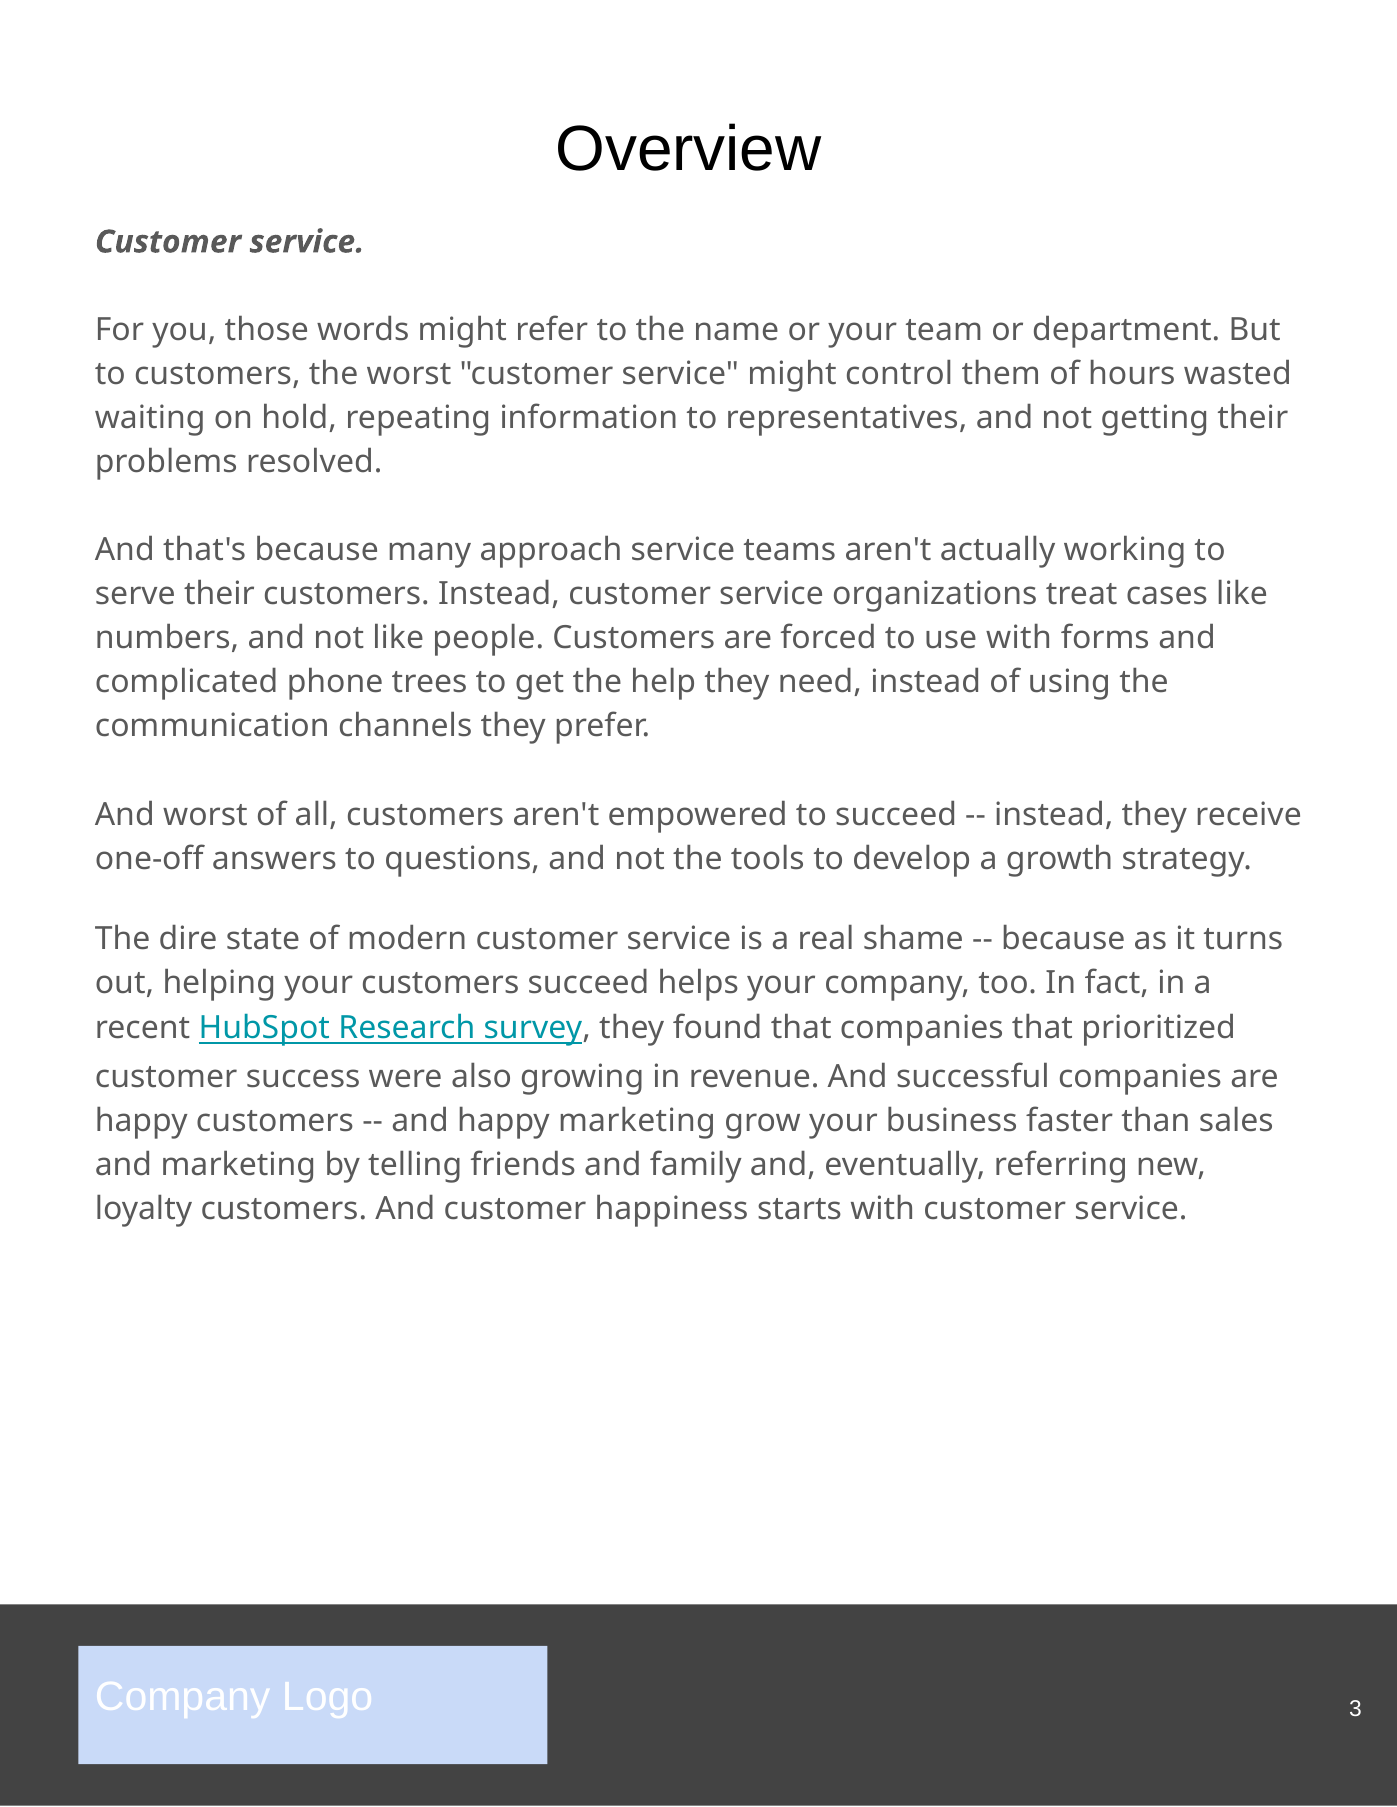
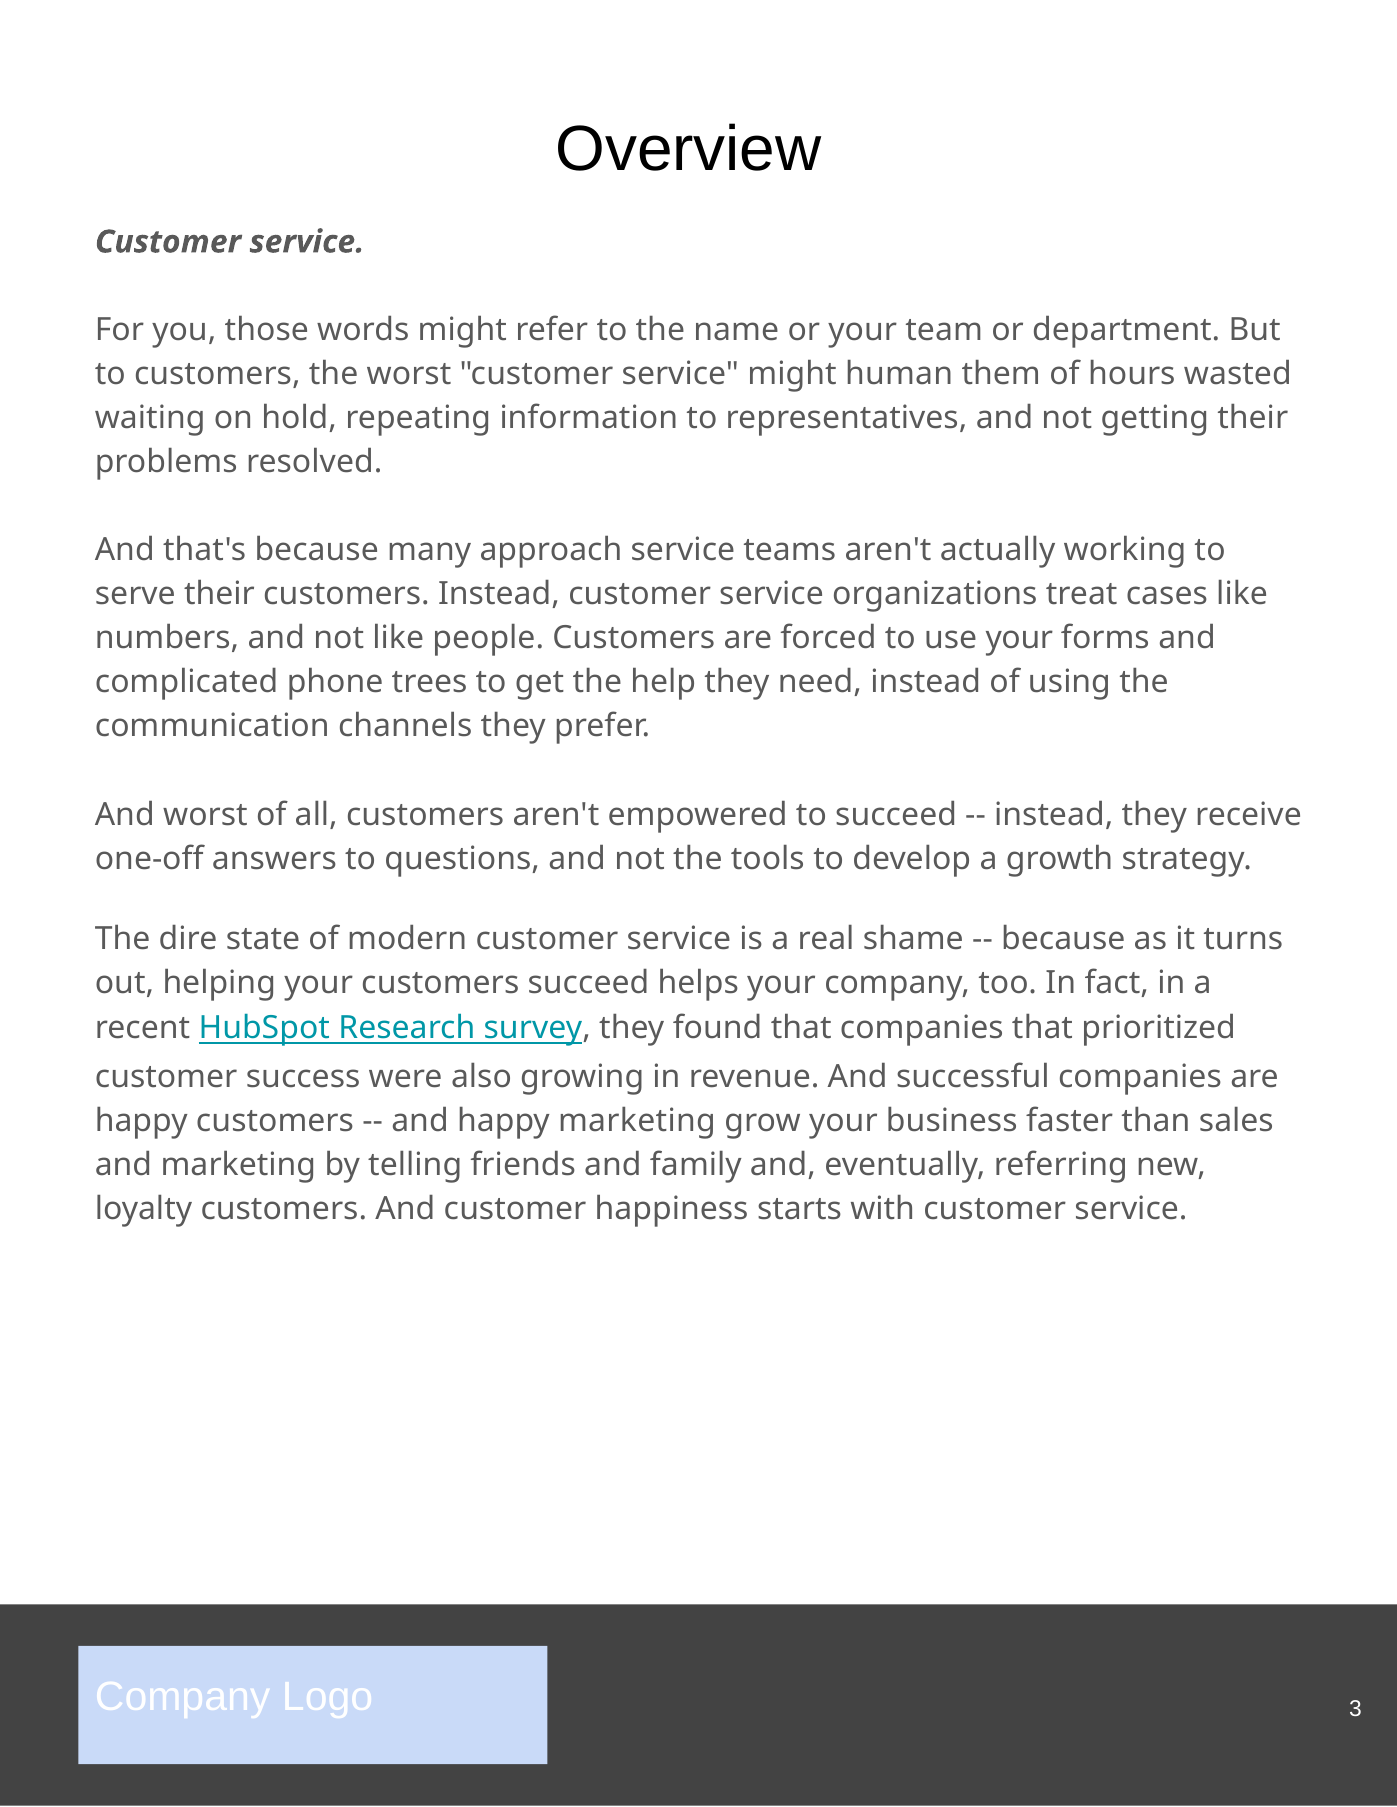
control: control -> human
use with: with -> your
